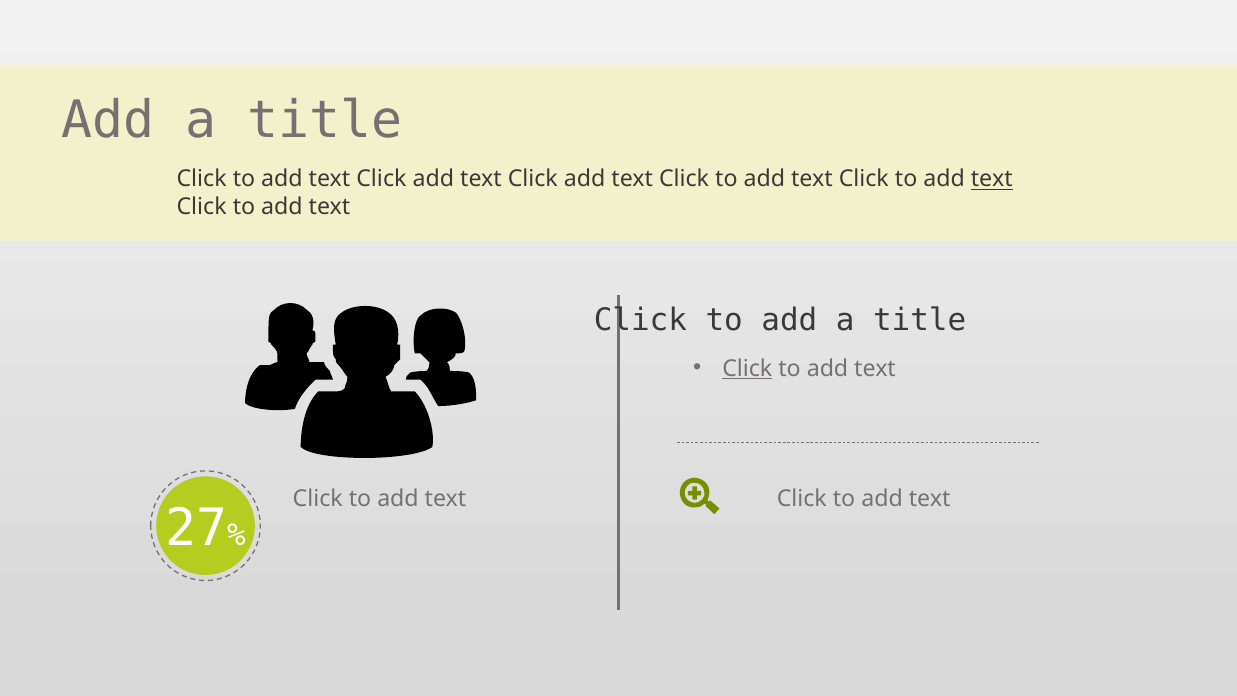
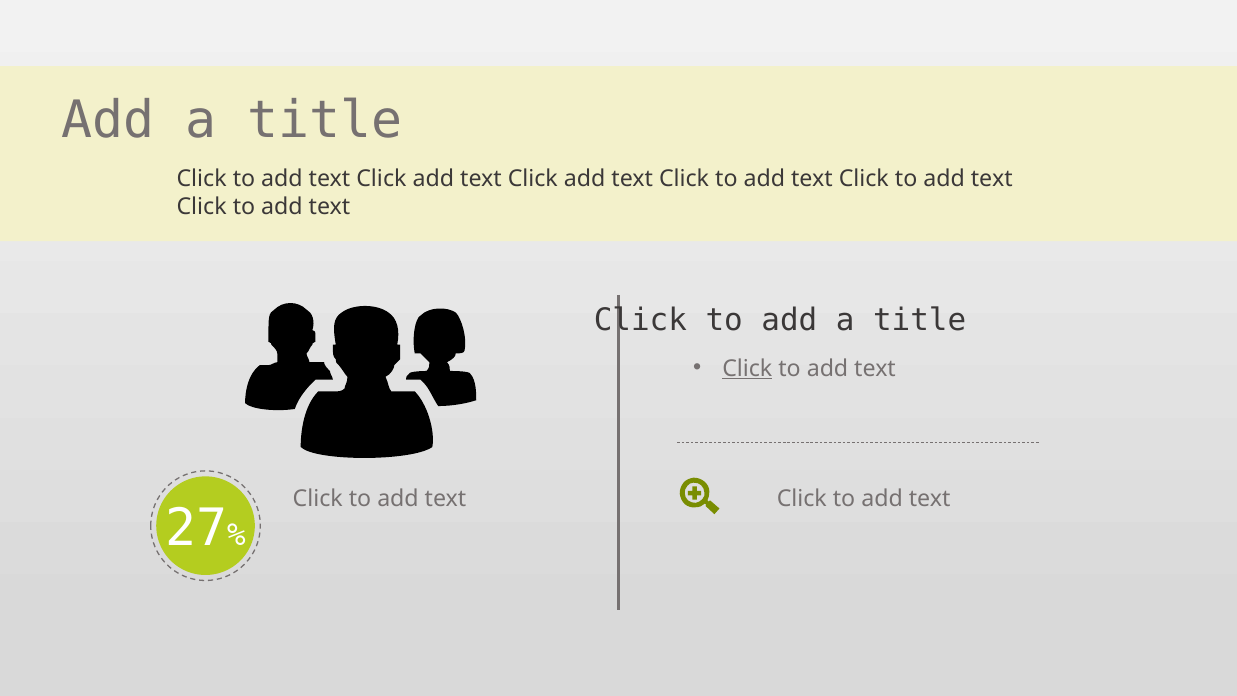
text at (992, 179) underline: present -> none
